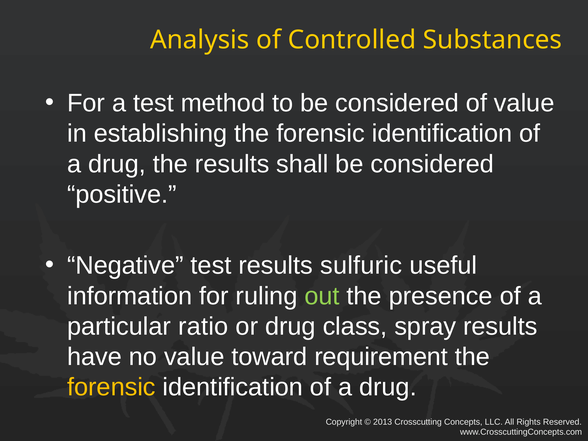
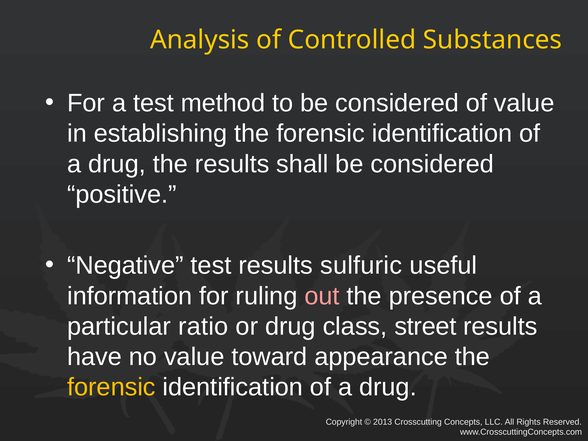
out colour: light green -> pink
spray: spray -> street
requirement: requirement -> appearance
